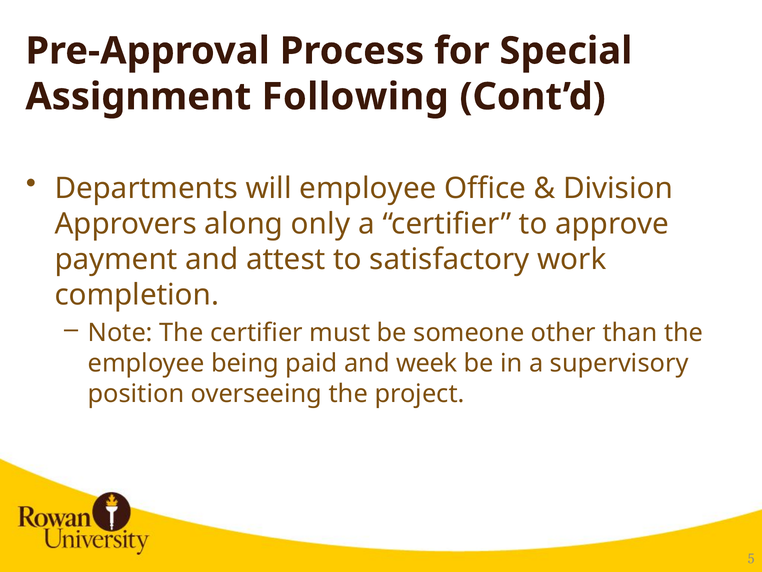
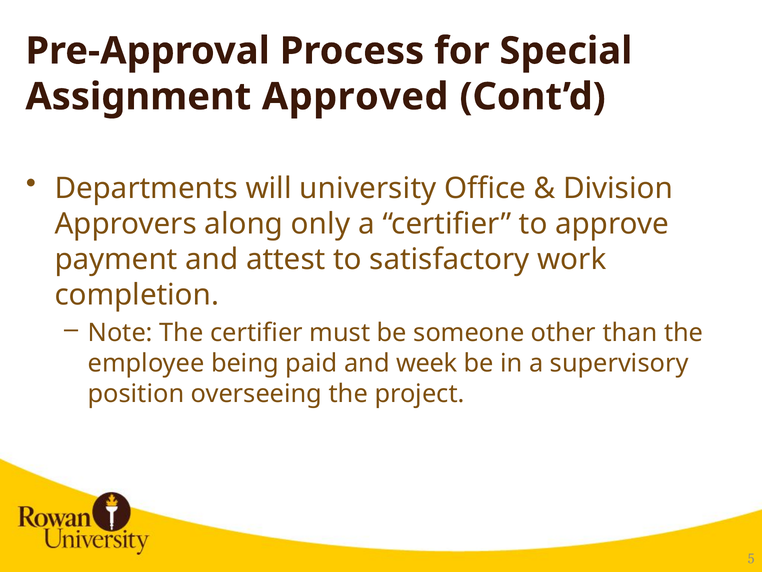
Following: Following -> Approved
will employee: employee -> university
